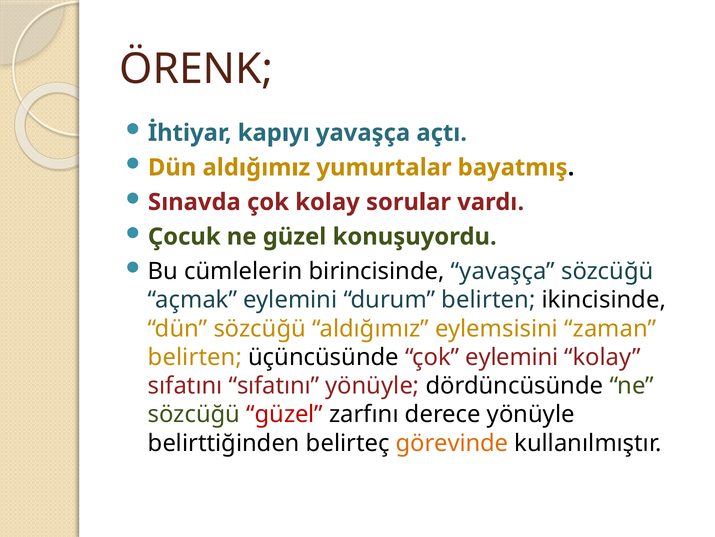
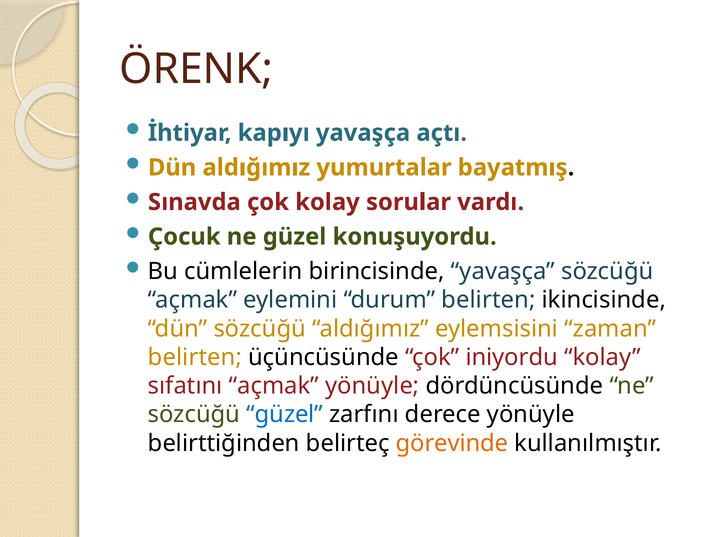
çok eylemini: eylemini -> iniyordu
sıfatını sıfatını: sıfatını -> açmak
güzel at (285, 414) colour: red -> blue
